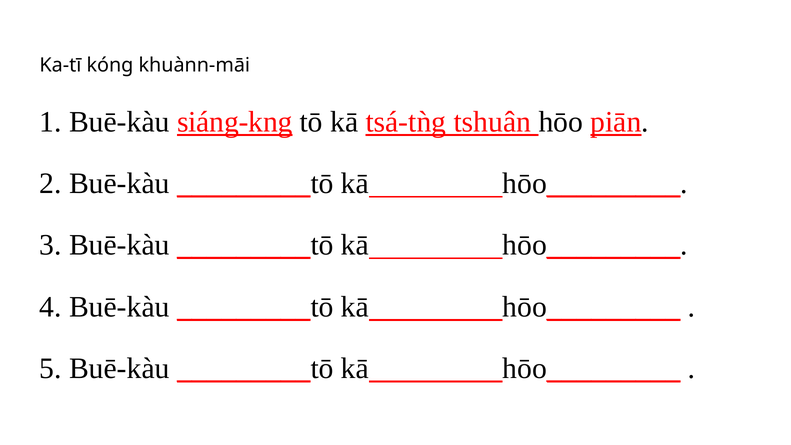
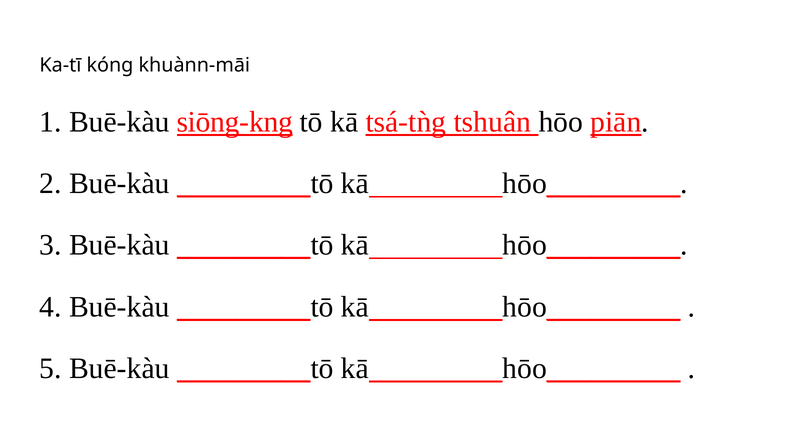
siáng-kng: siáng-kng -> siōng-kng
